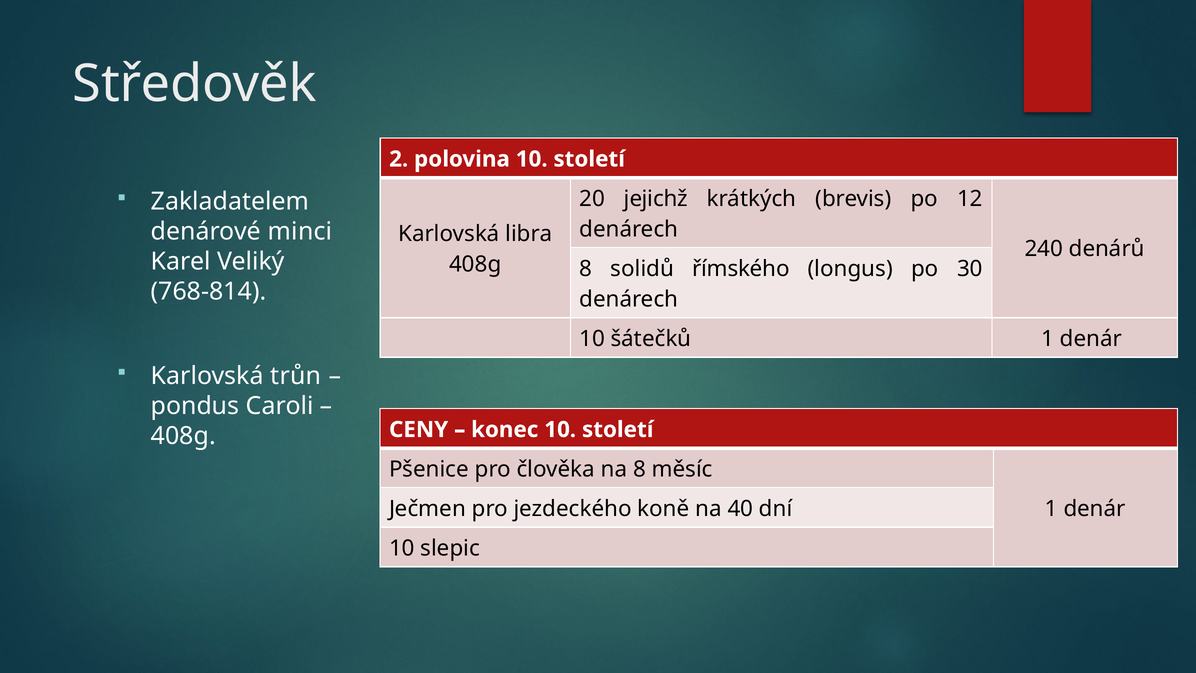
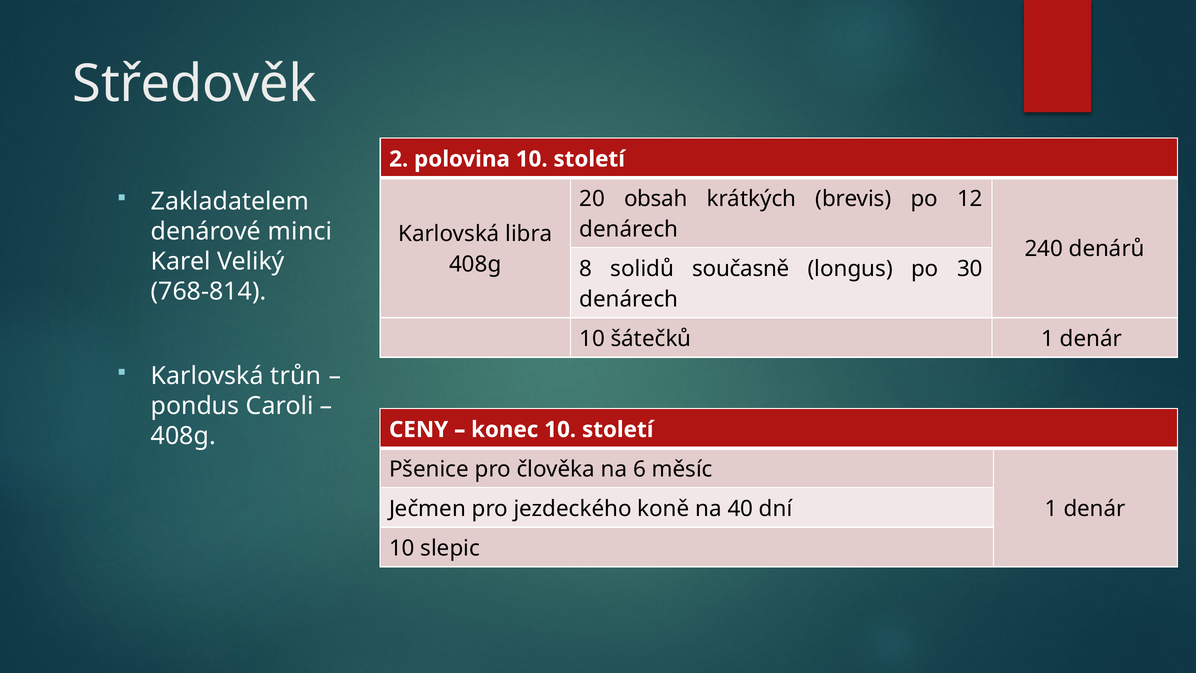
jejichž: jejichž -> obsah
římského: římského -> současně
na 8: 8 -> 6
